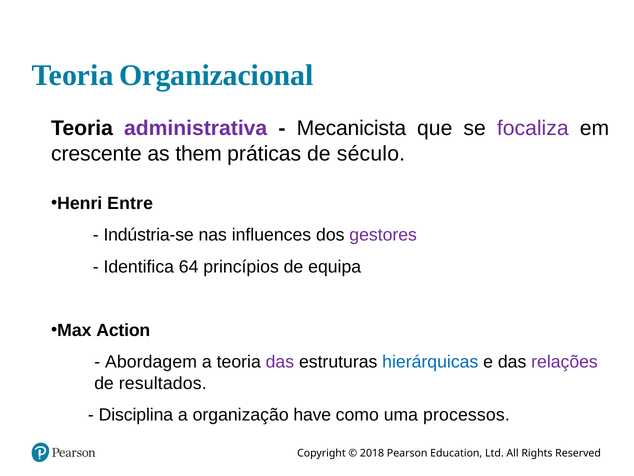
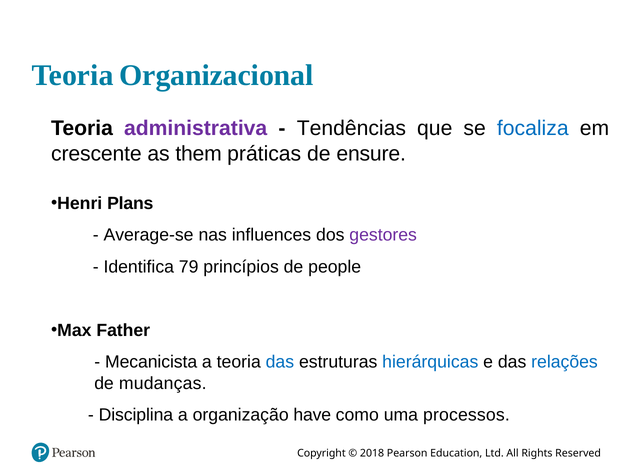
Mecanicista: Mecanicista -> Tendências
focaliza colour: purple -> blue
século: século -> ensure
Entre: Entre -> Plans
Indústria-se: Indústria-se -> Average-se
64: 64 -> 79
equipa: equipa -> people
Action: Action -> Father
Abordagem: Abordagem -> Mecanicista
das at (280, 362) colour: purple -> blue
relações colour: purple -> blue
resultados: resultados -> mudanças
